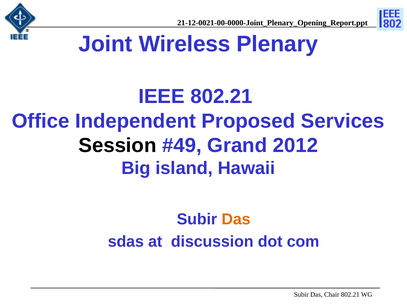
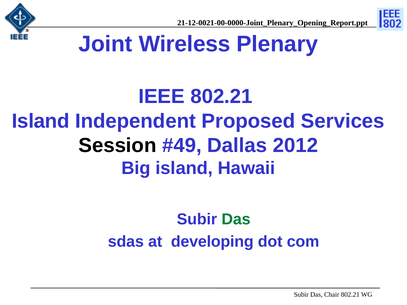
Office at (41, 121): Office -> Island
Grand: Grand -> Dallas
Das at (236, 220) colour: orange -> green
discussion: discussion -> developing
